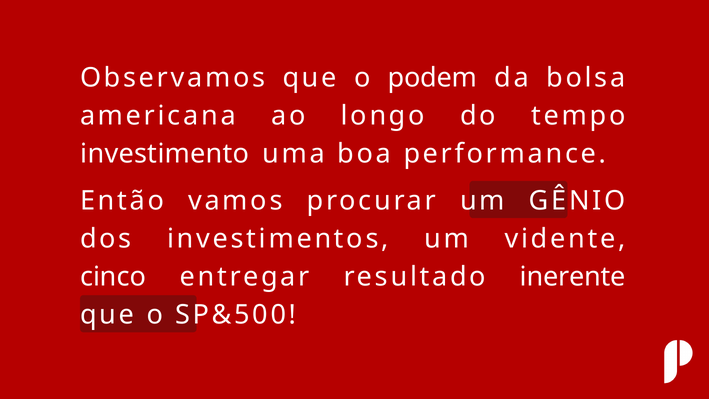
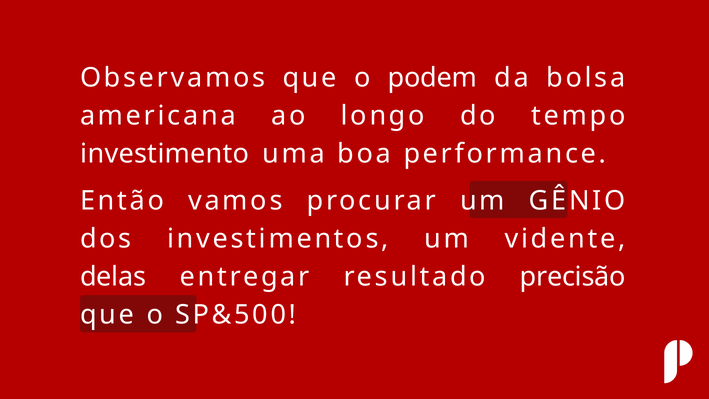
cinco: cinco -> delas
inerente: inerente -> precisão
